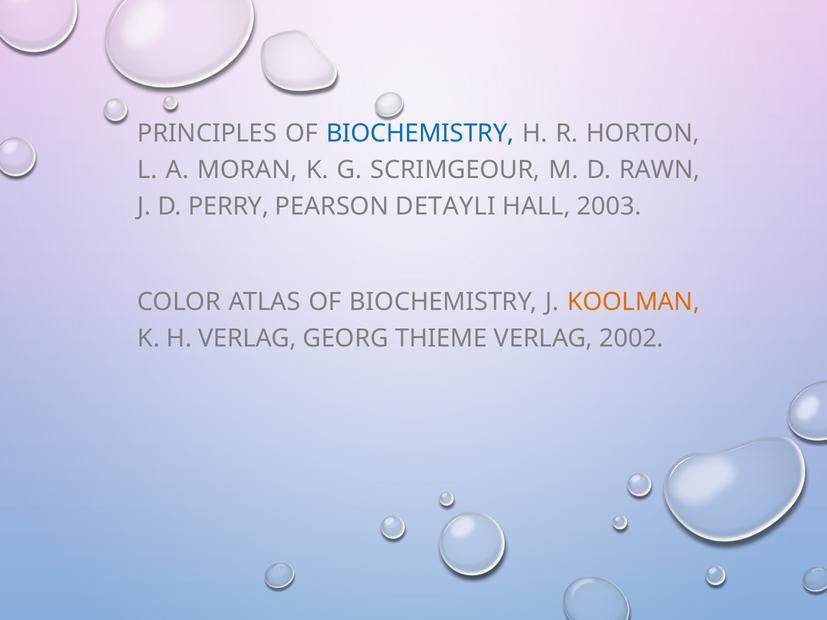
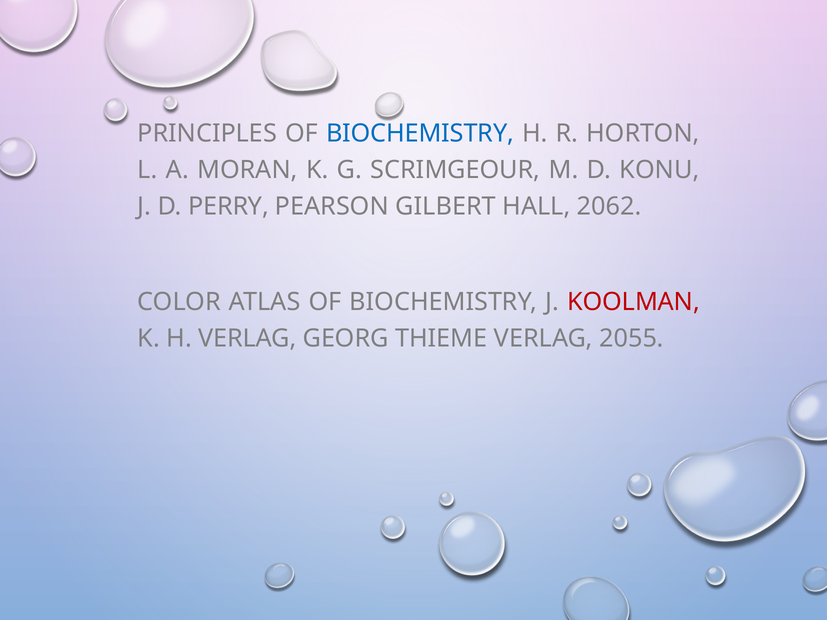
RAWN: RAWN -> KONU
DETAYLI: DETAYLI -> GILBERT
2003: 2003 -> 2062
KOOLMAN colour: orange -> red
2002: 2002 -> 2055
